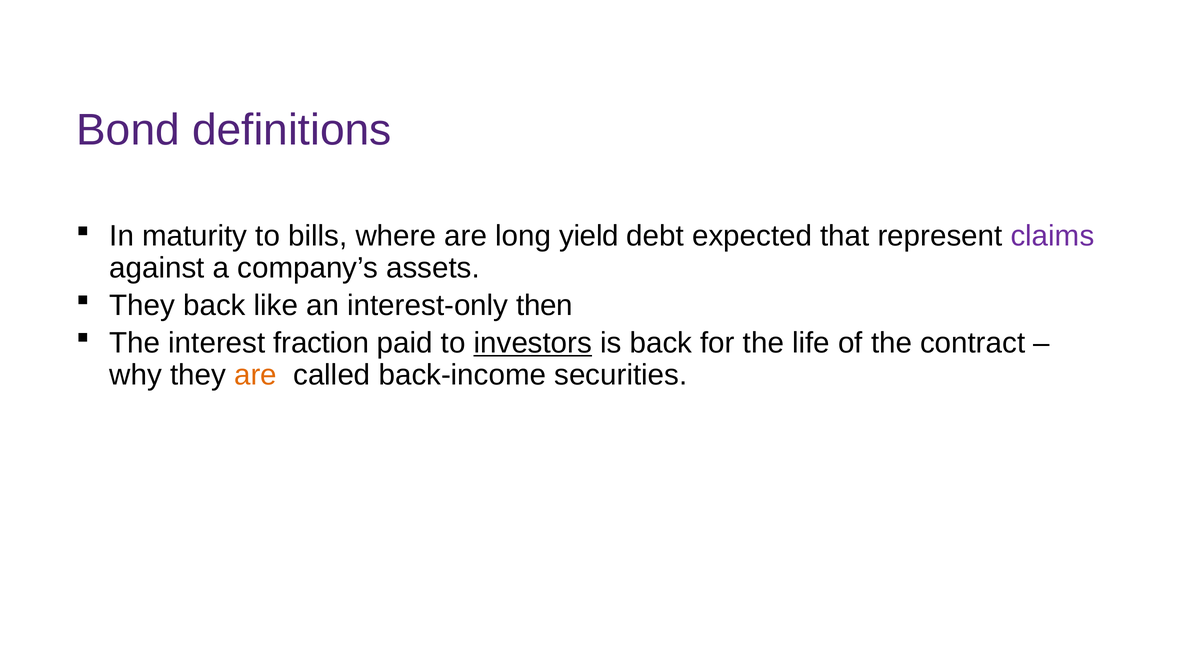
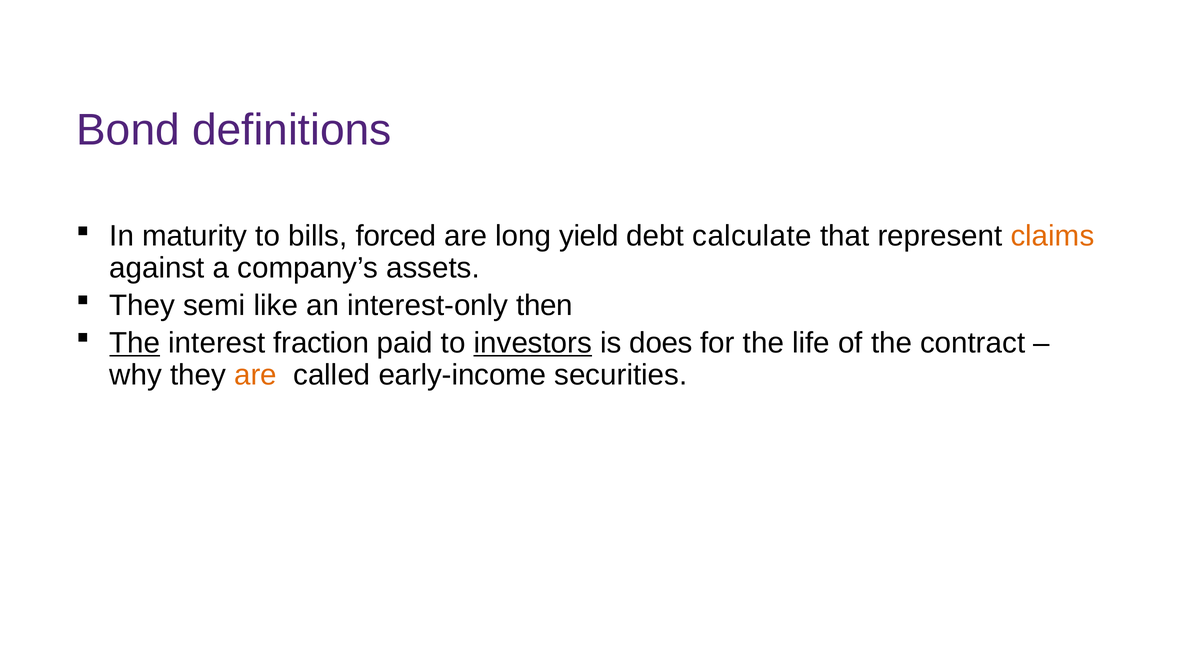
where: where -> forced
expected: expected -> calculate
claims colour: purple -> orange
They back: back -> semi
The at (135, 343) underline: none -> present
is back: back -> does
back-income: back-income -> early-income
